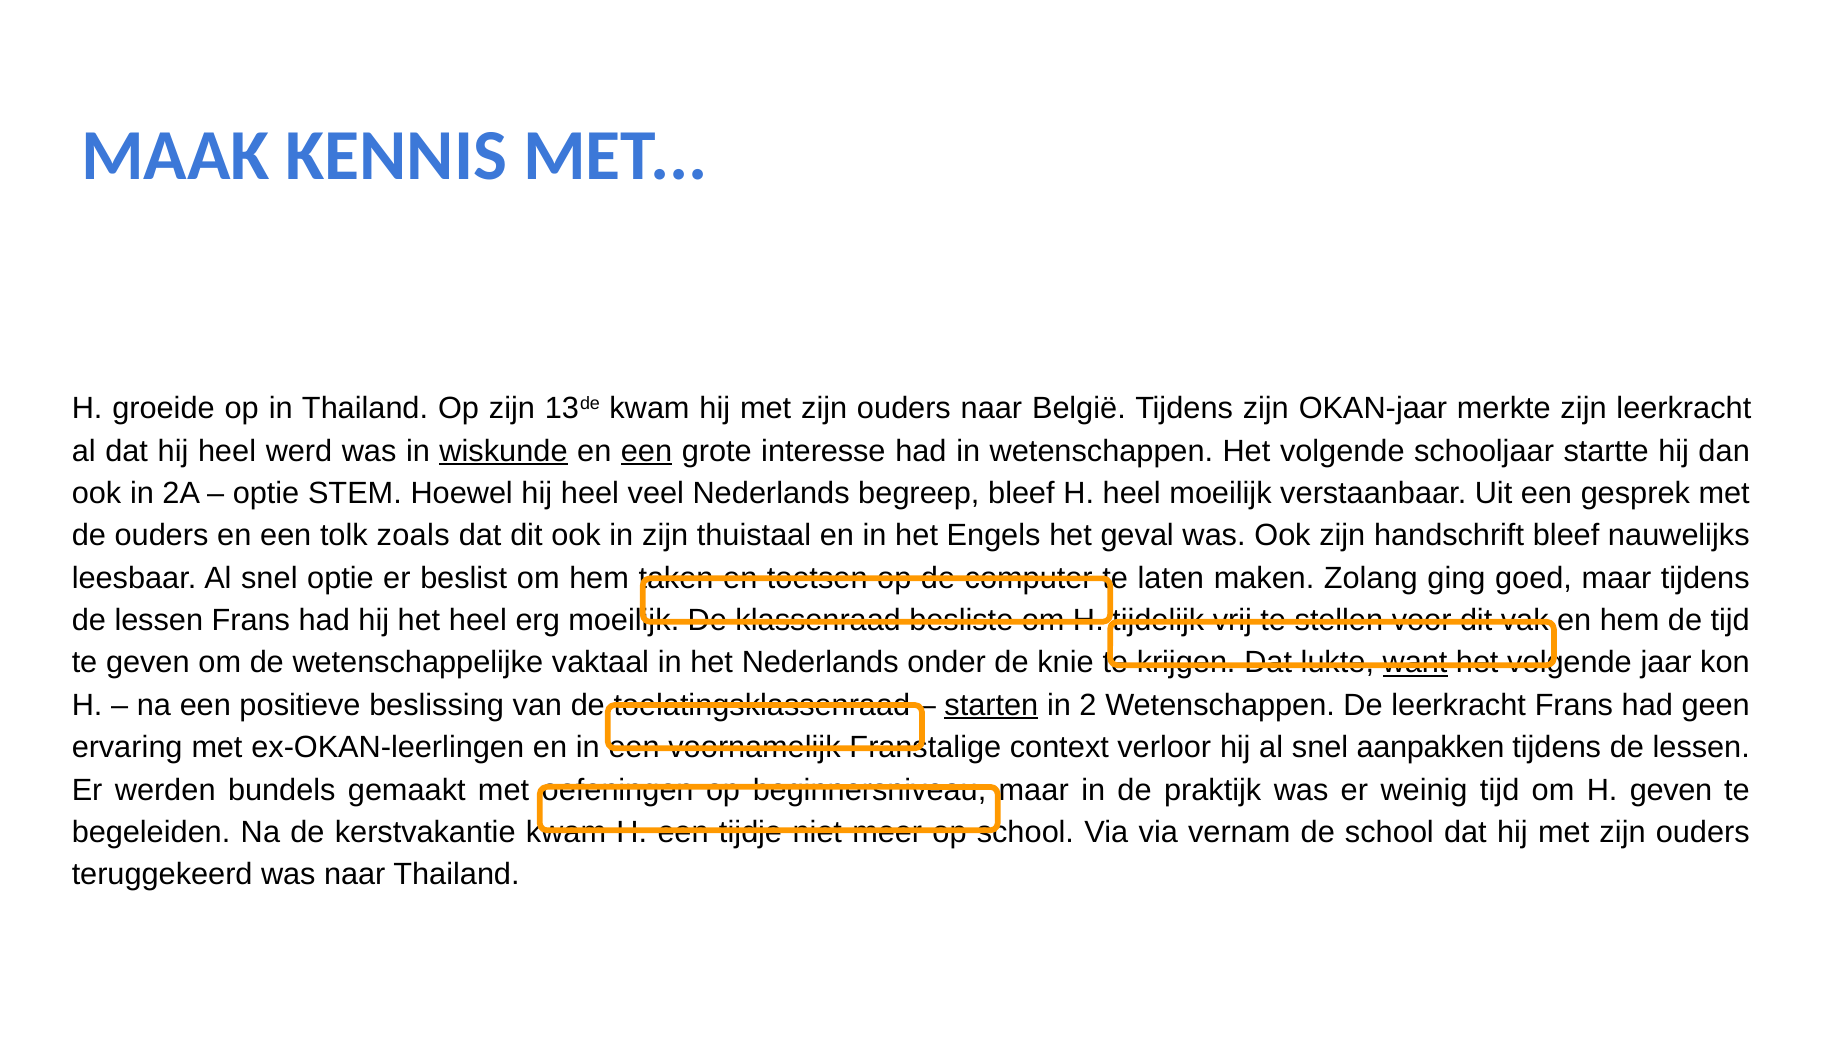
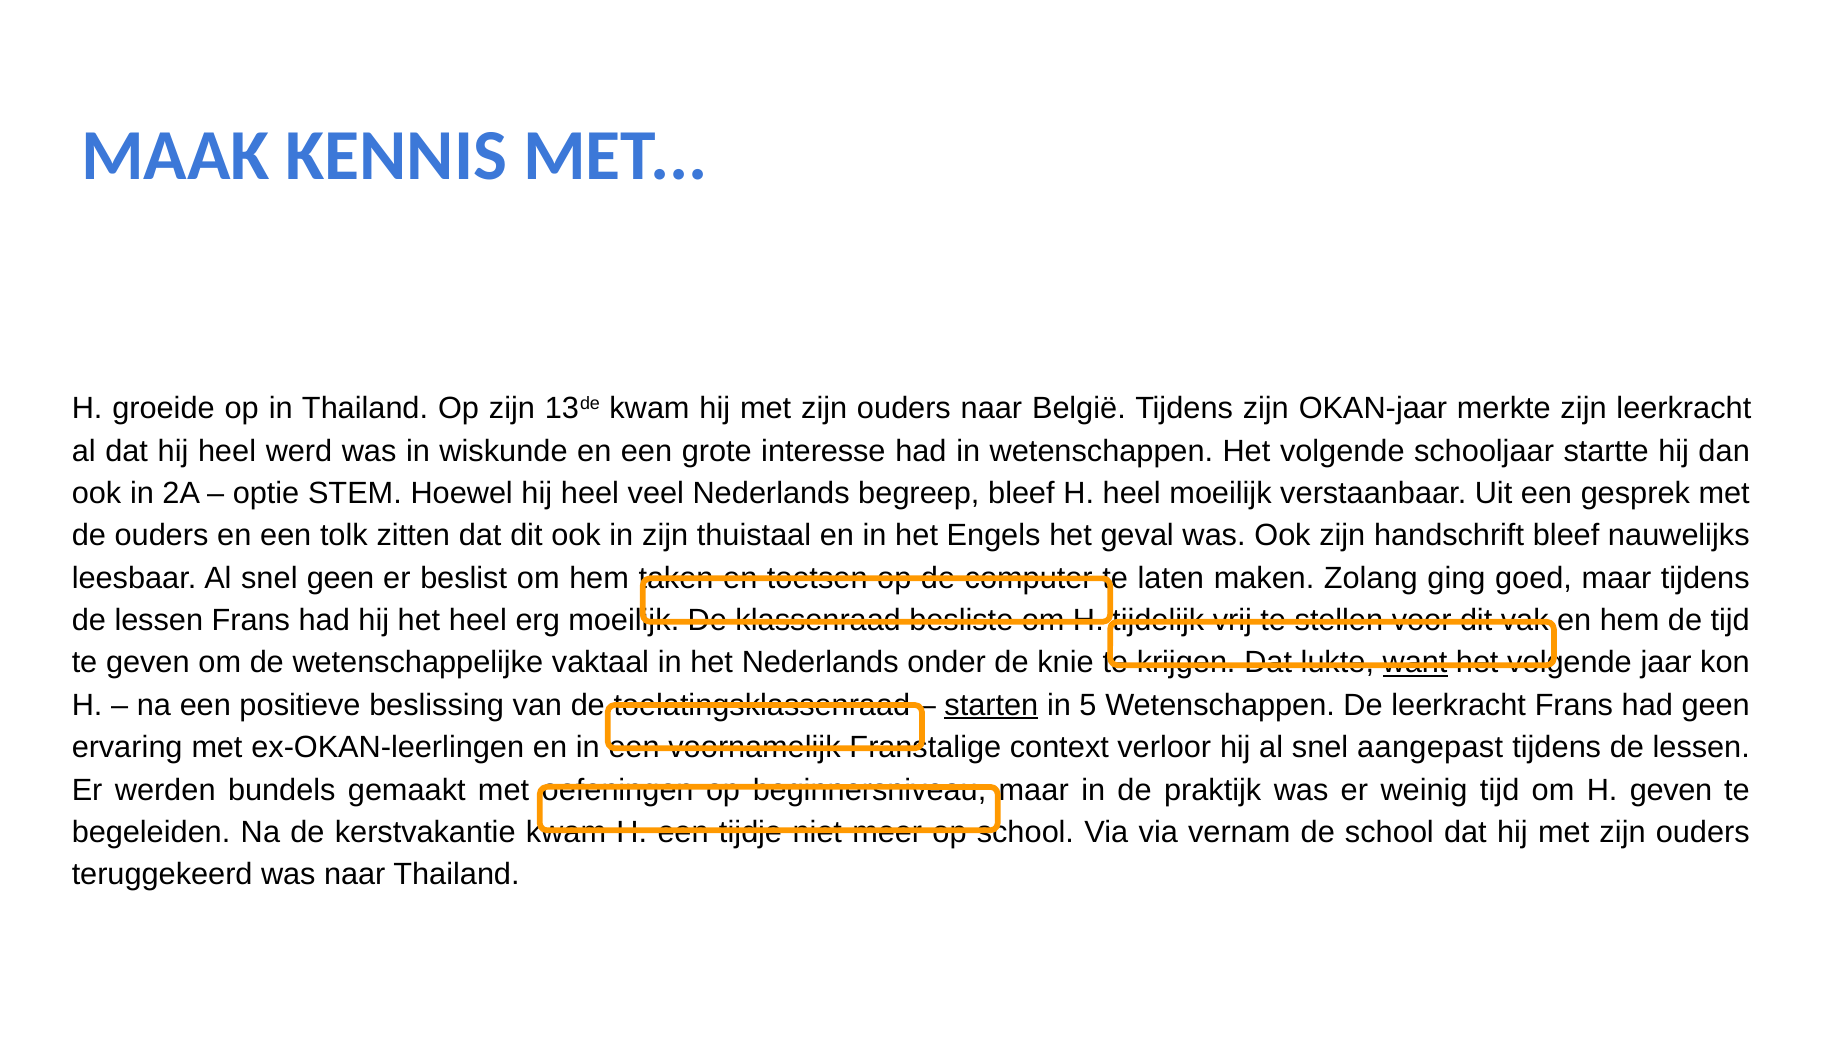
wiskunde underline: present -> none
een at (647, 451) underline: present -> none
zoals: zoals -> zitten
snel optie: optie -> geen
2: 2 -> 5
aanpakken: aanpakken -> aangepast
